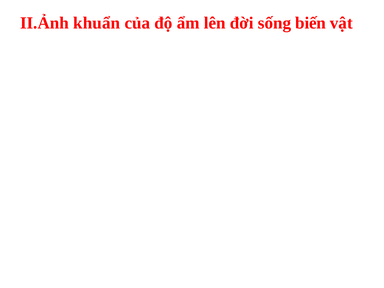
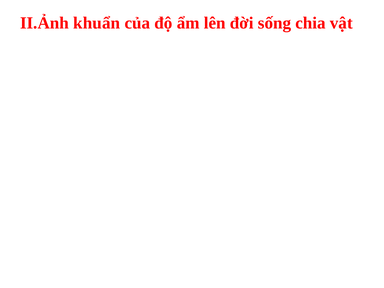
biến: biến -> chia
